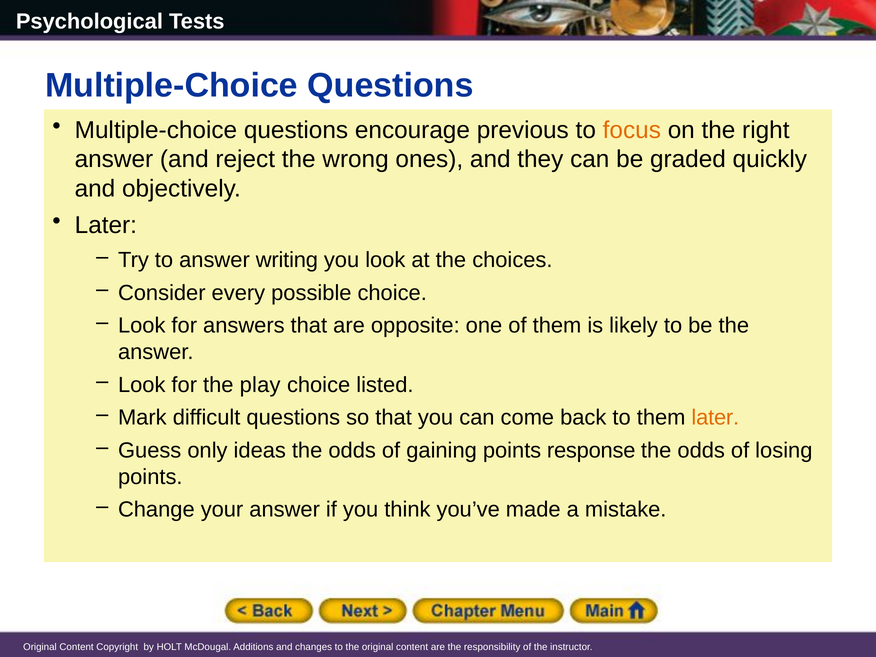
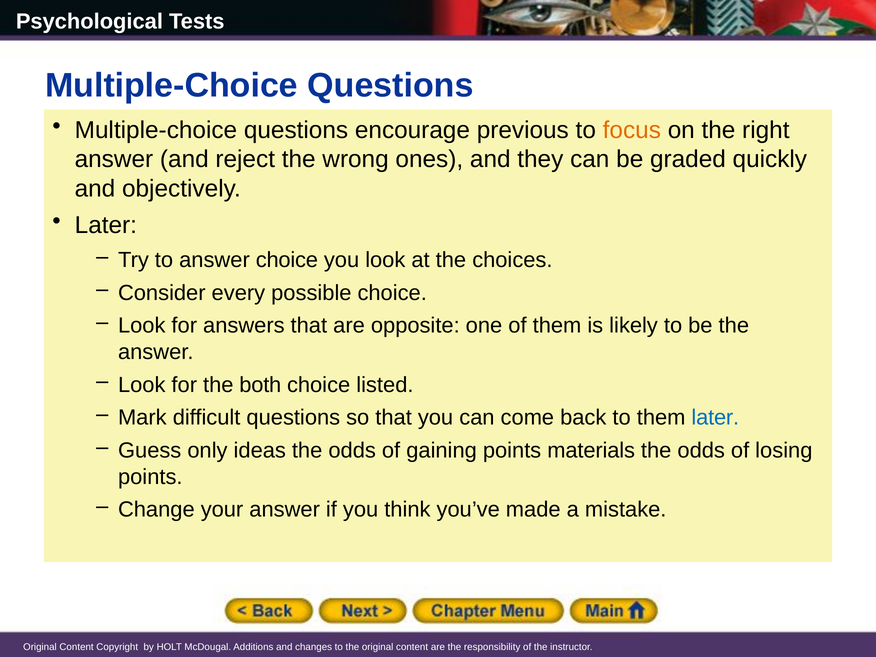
answer writing: writing -> choice
play: play -> both
later at (715, 418) colour: orange -> blue
response: response -> materials
